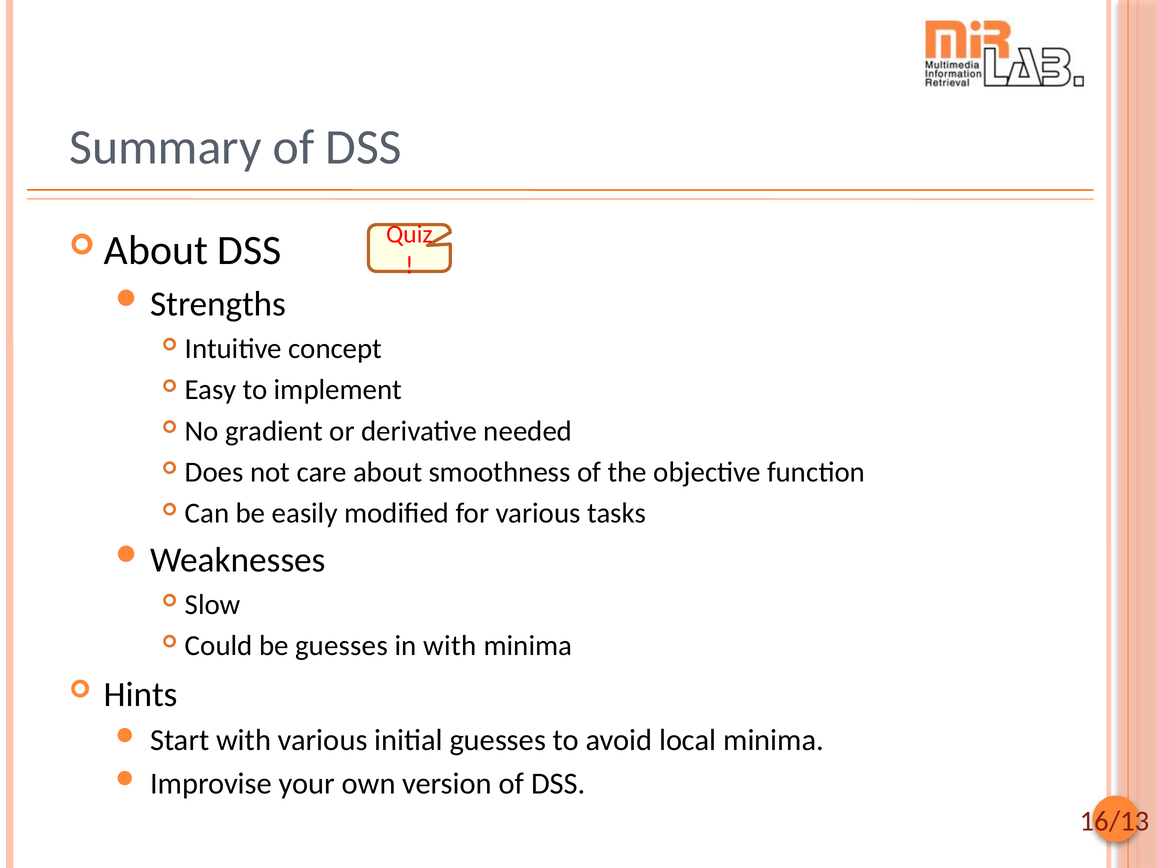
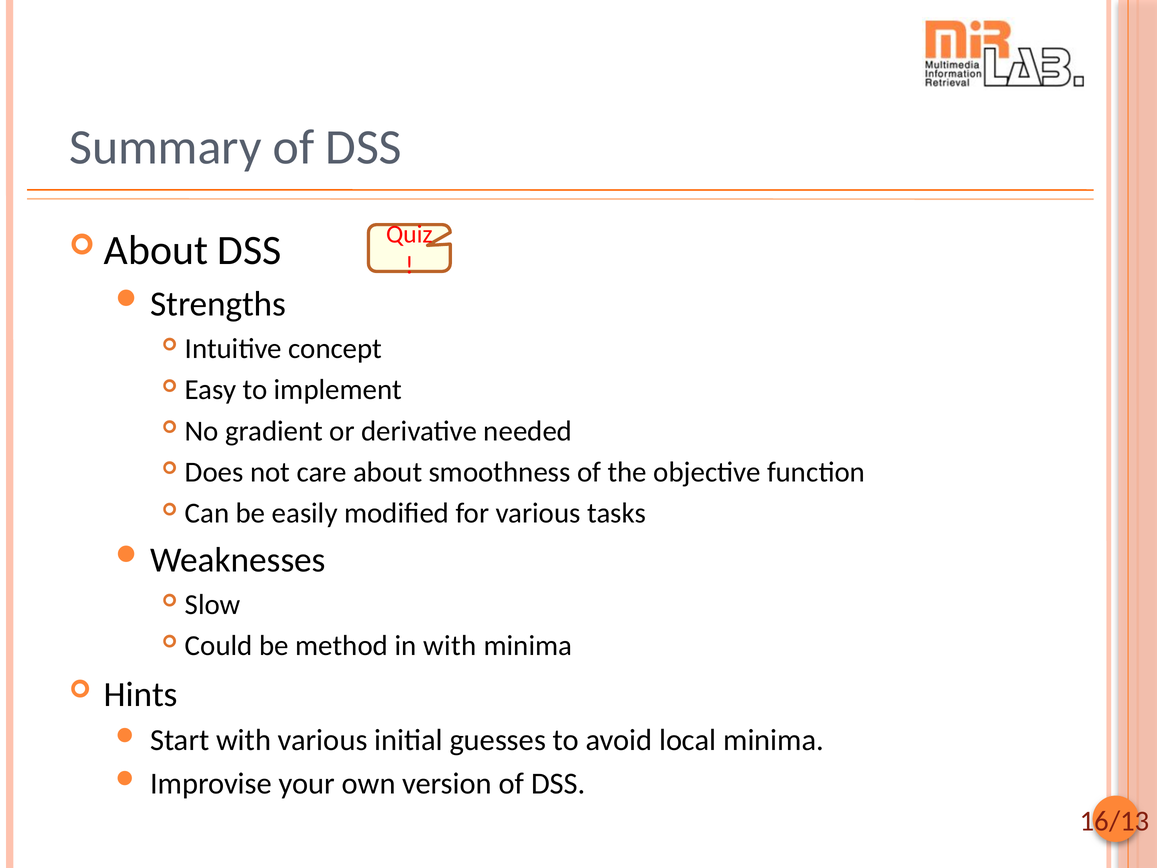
be guesses: guesses -> method
